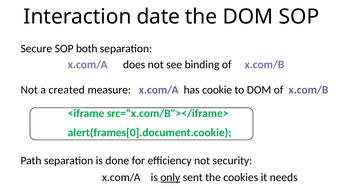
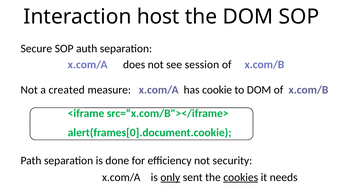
date: date -> host
both: both -> auth
binding: binding -> session
cookies underline: none -> present
